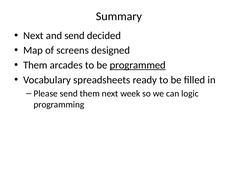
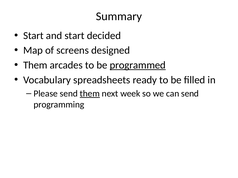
Next at (33, 36): Next -> Start
and send: send -> start
them at (90, 94) underline: none -> present
can logic: logic -> send
